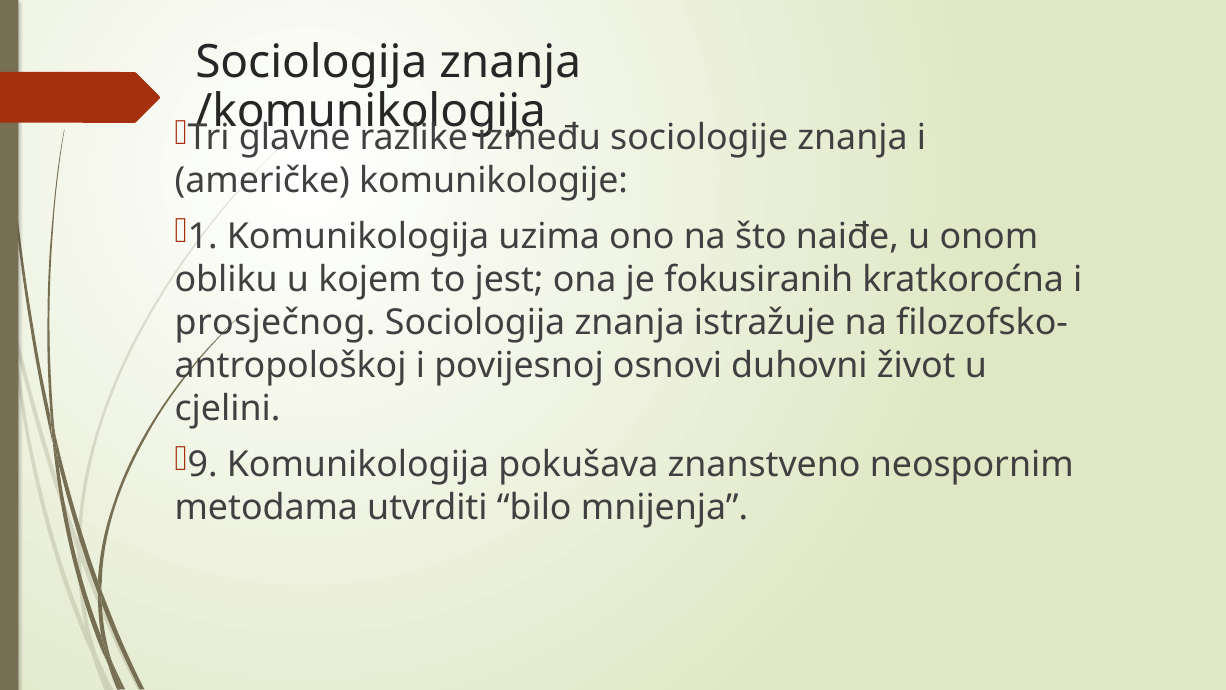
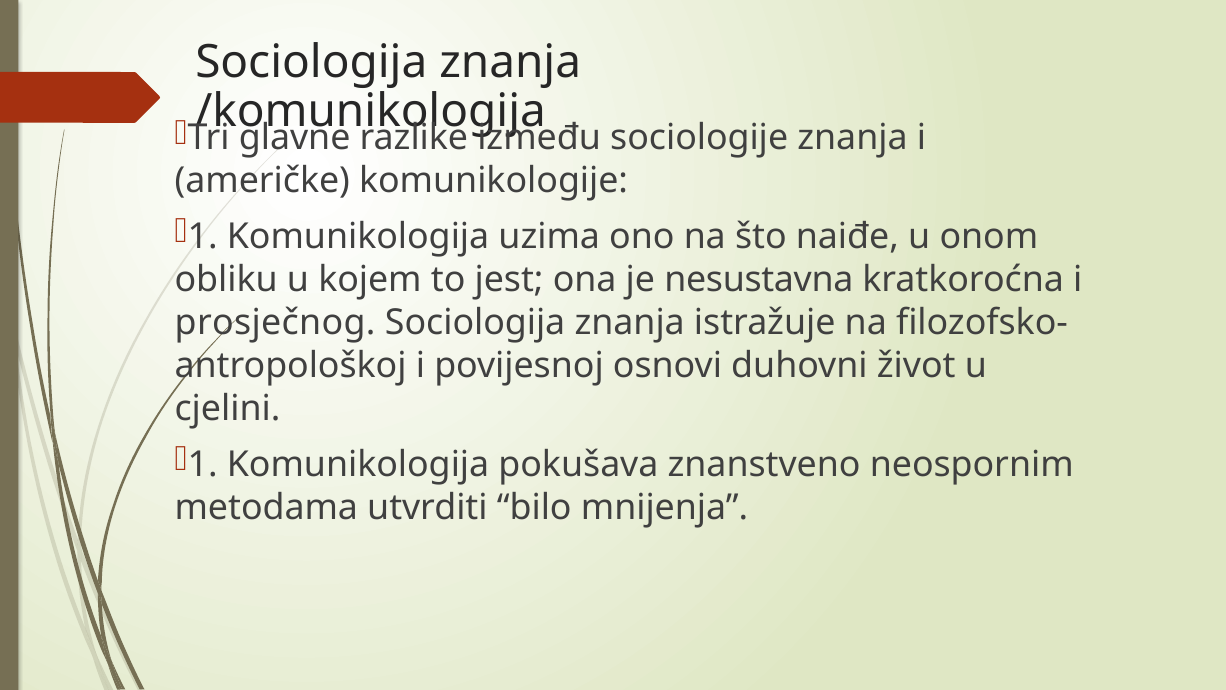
fokusiranih: fokusiranih -> nesustavna
9 at (203, 464): 9 -> 1
